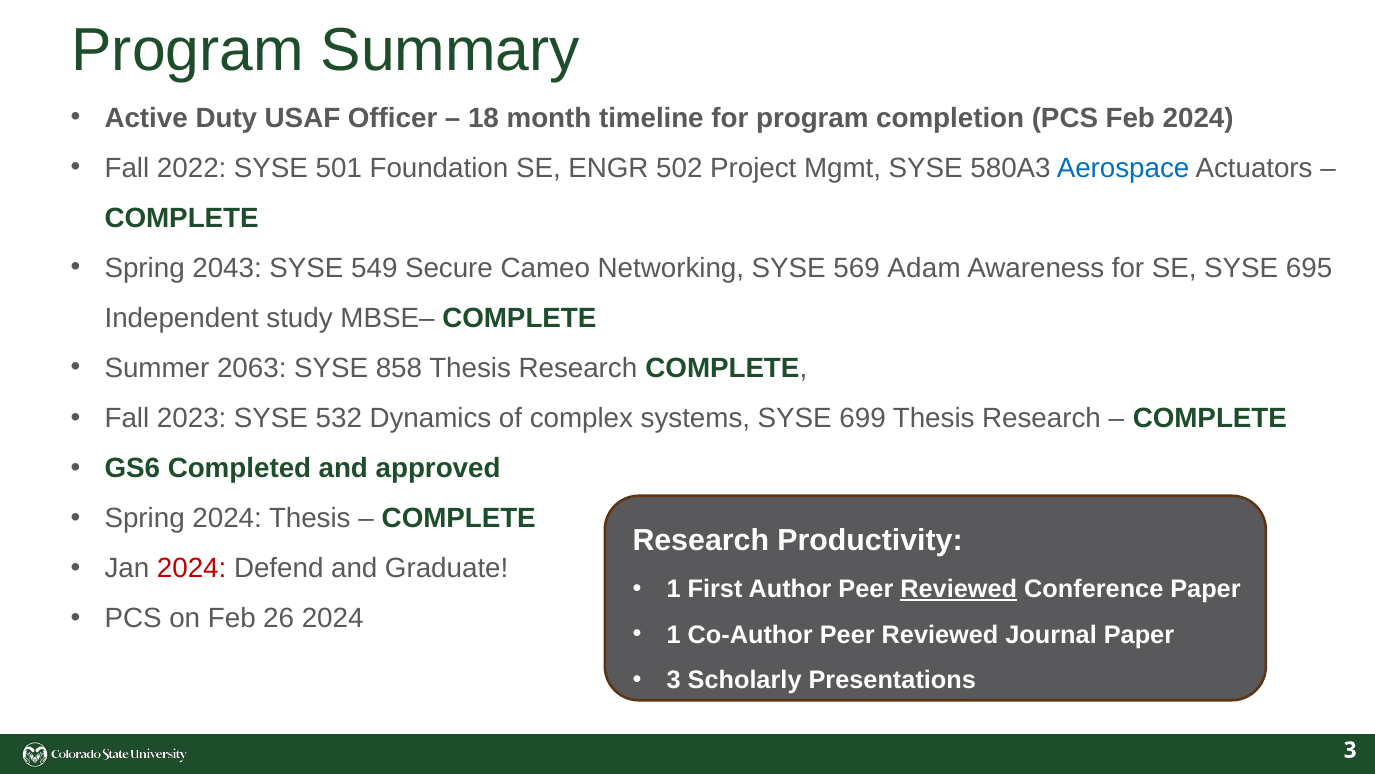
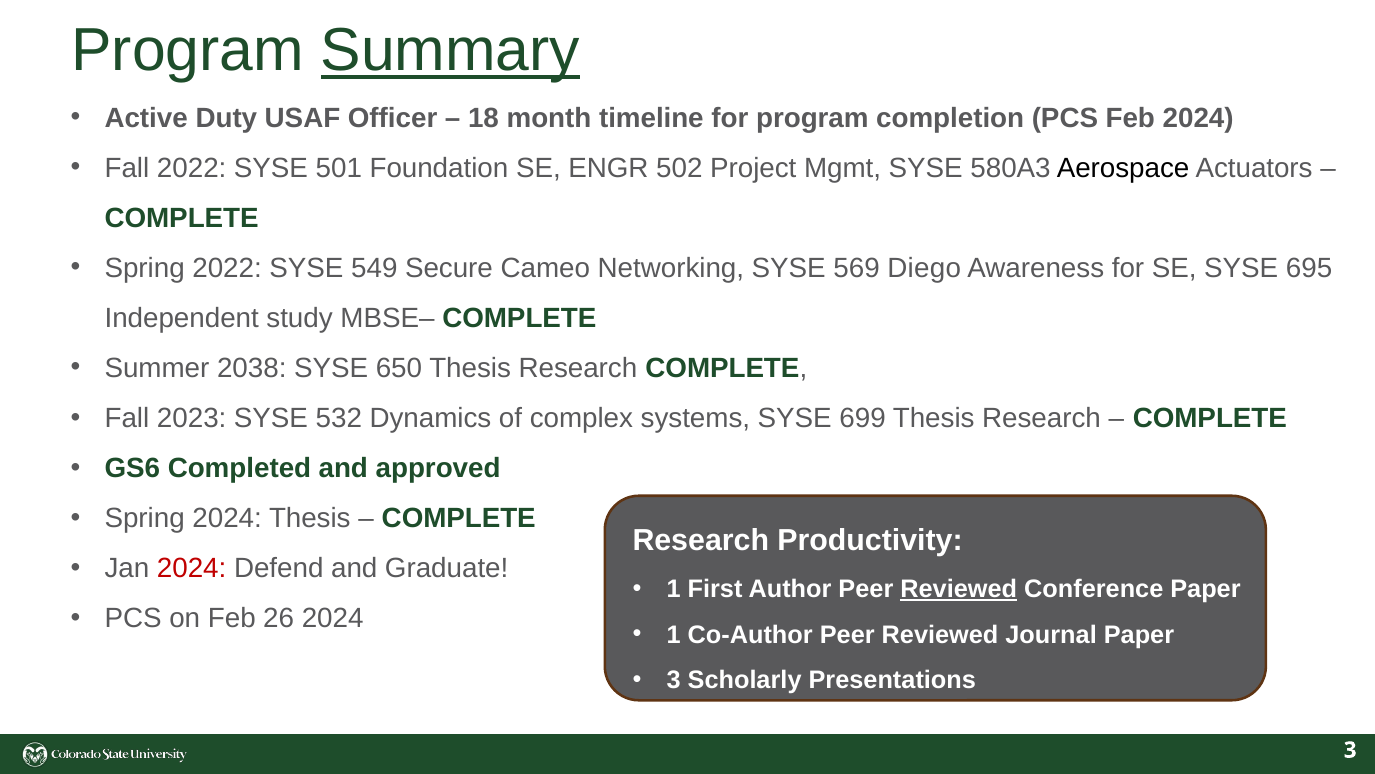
Summary underline: none -> present
Aerospace colour: blue -> black
Spring 2043: 2043 -> 2022
Adam: Adam -> Diego
2063: 2063 -> 2038
858: 858 -> 650
